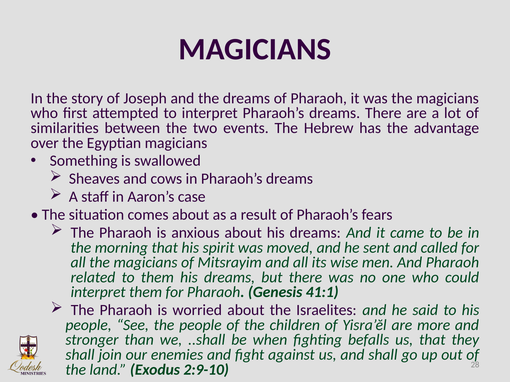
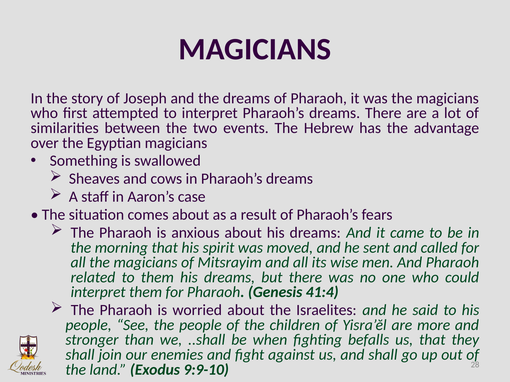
41:1: 41:1 -> 41:4
2:9-10: 2:9-10 -> 9:9-10
